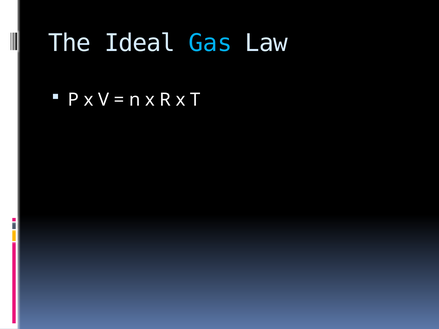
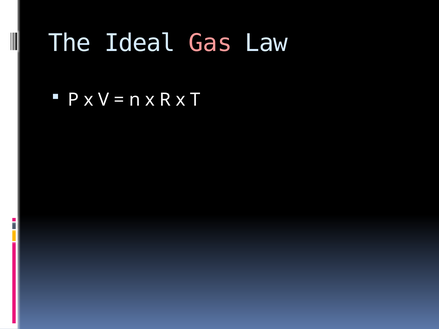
Gas colour: light blue -> pink
